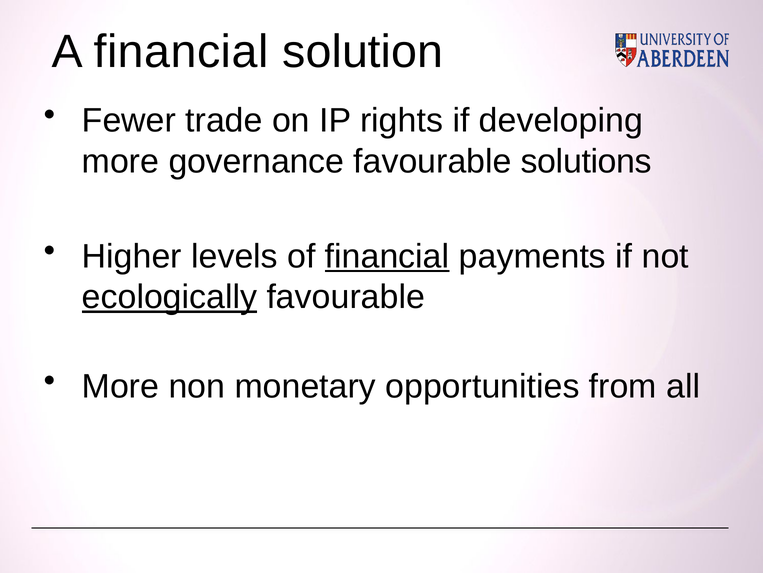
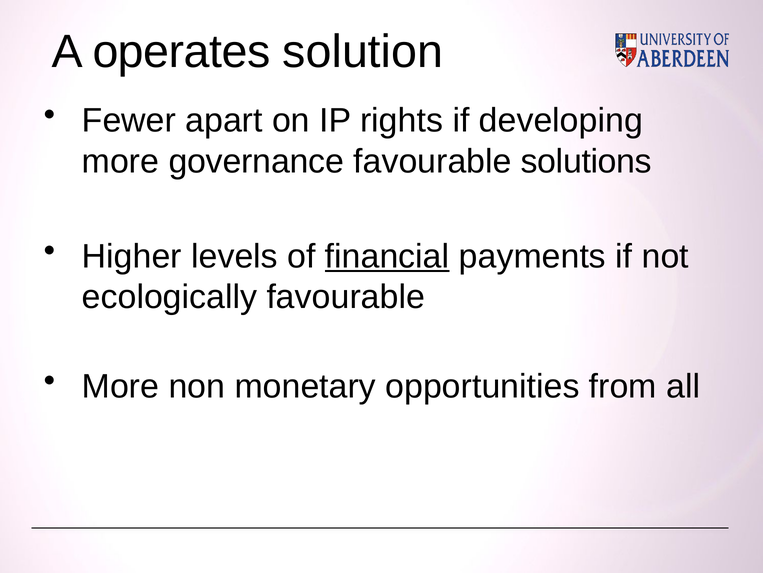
A financial: financial -> operates
trade: trade -> apart
ecologically underline: present -> none
